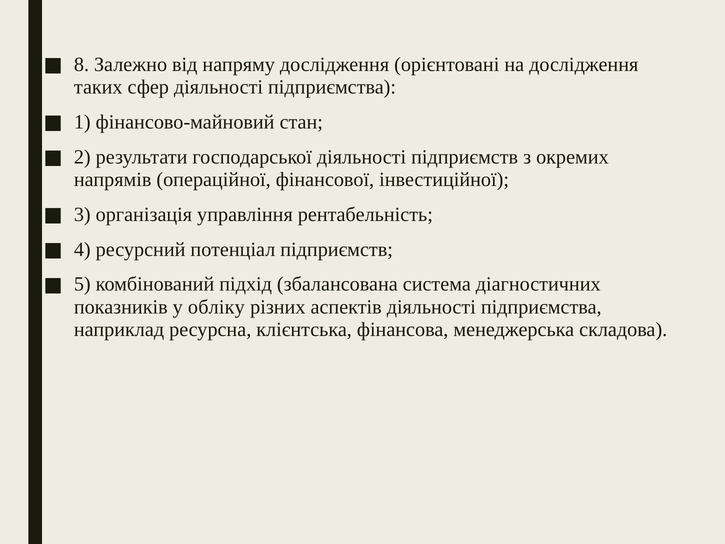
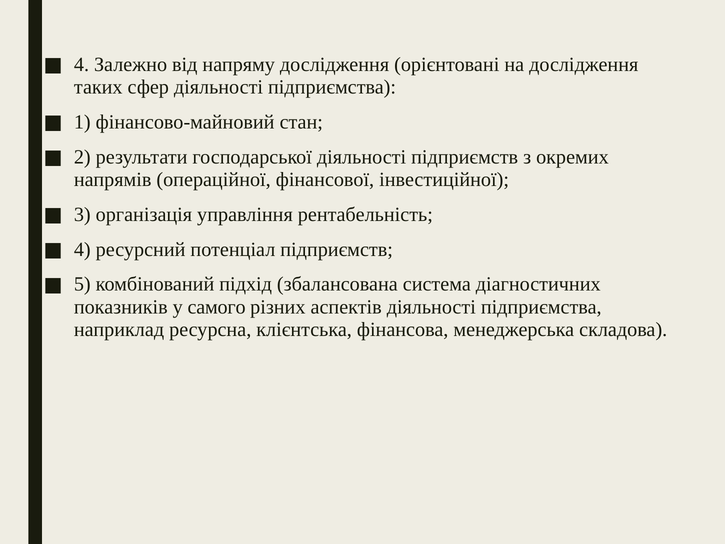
8 at (81, 64): 8 -> 4
обліку: обліку -> самого
